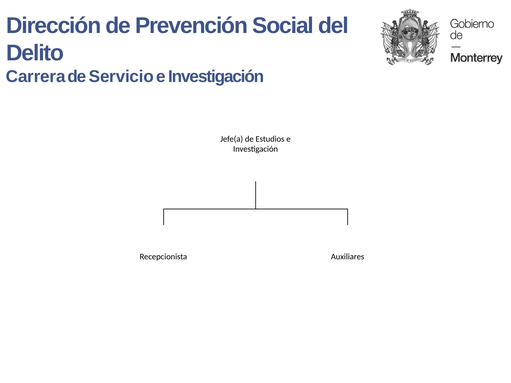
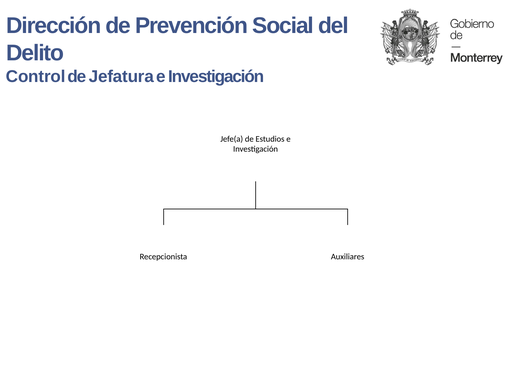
Carrera: Carrera -> Control
Servicio: Servicio -> Jefatura
